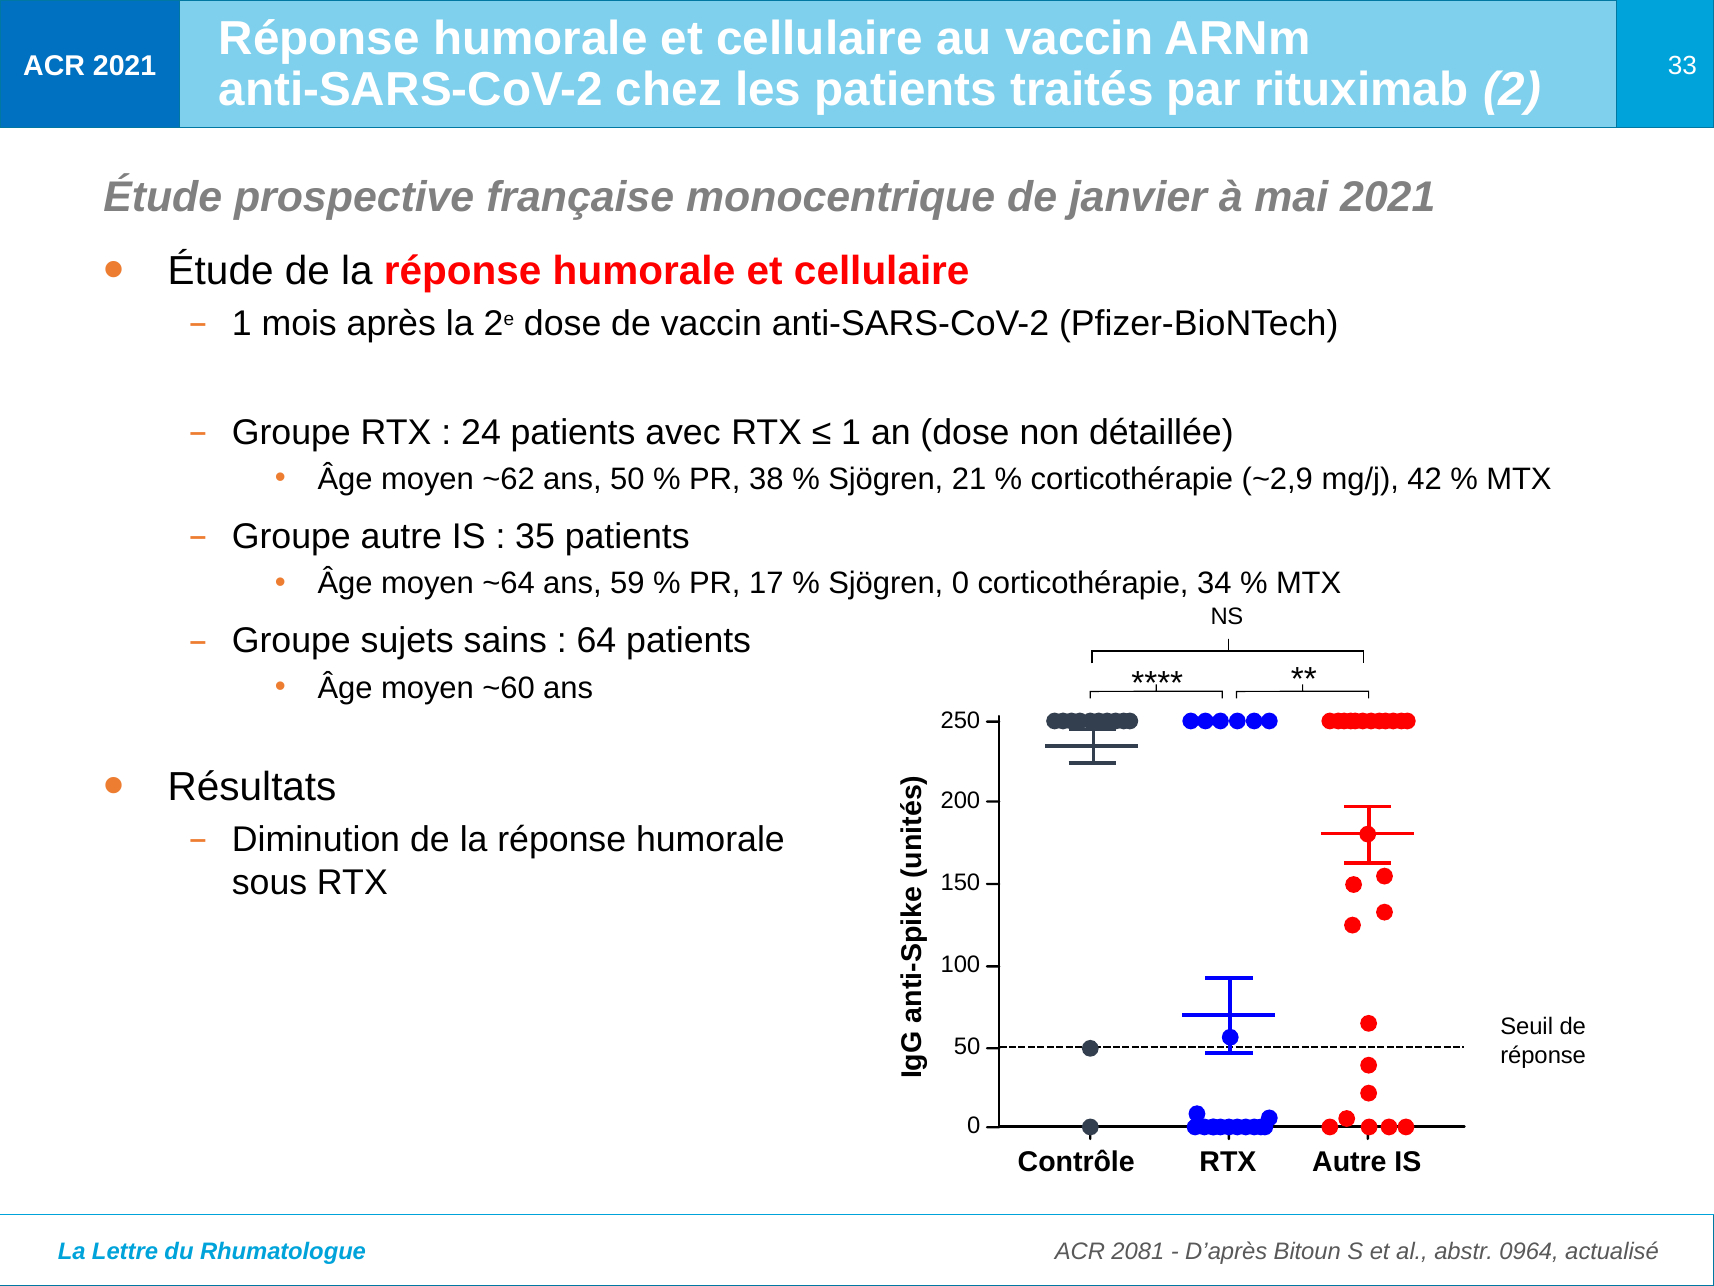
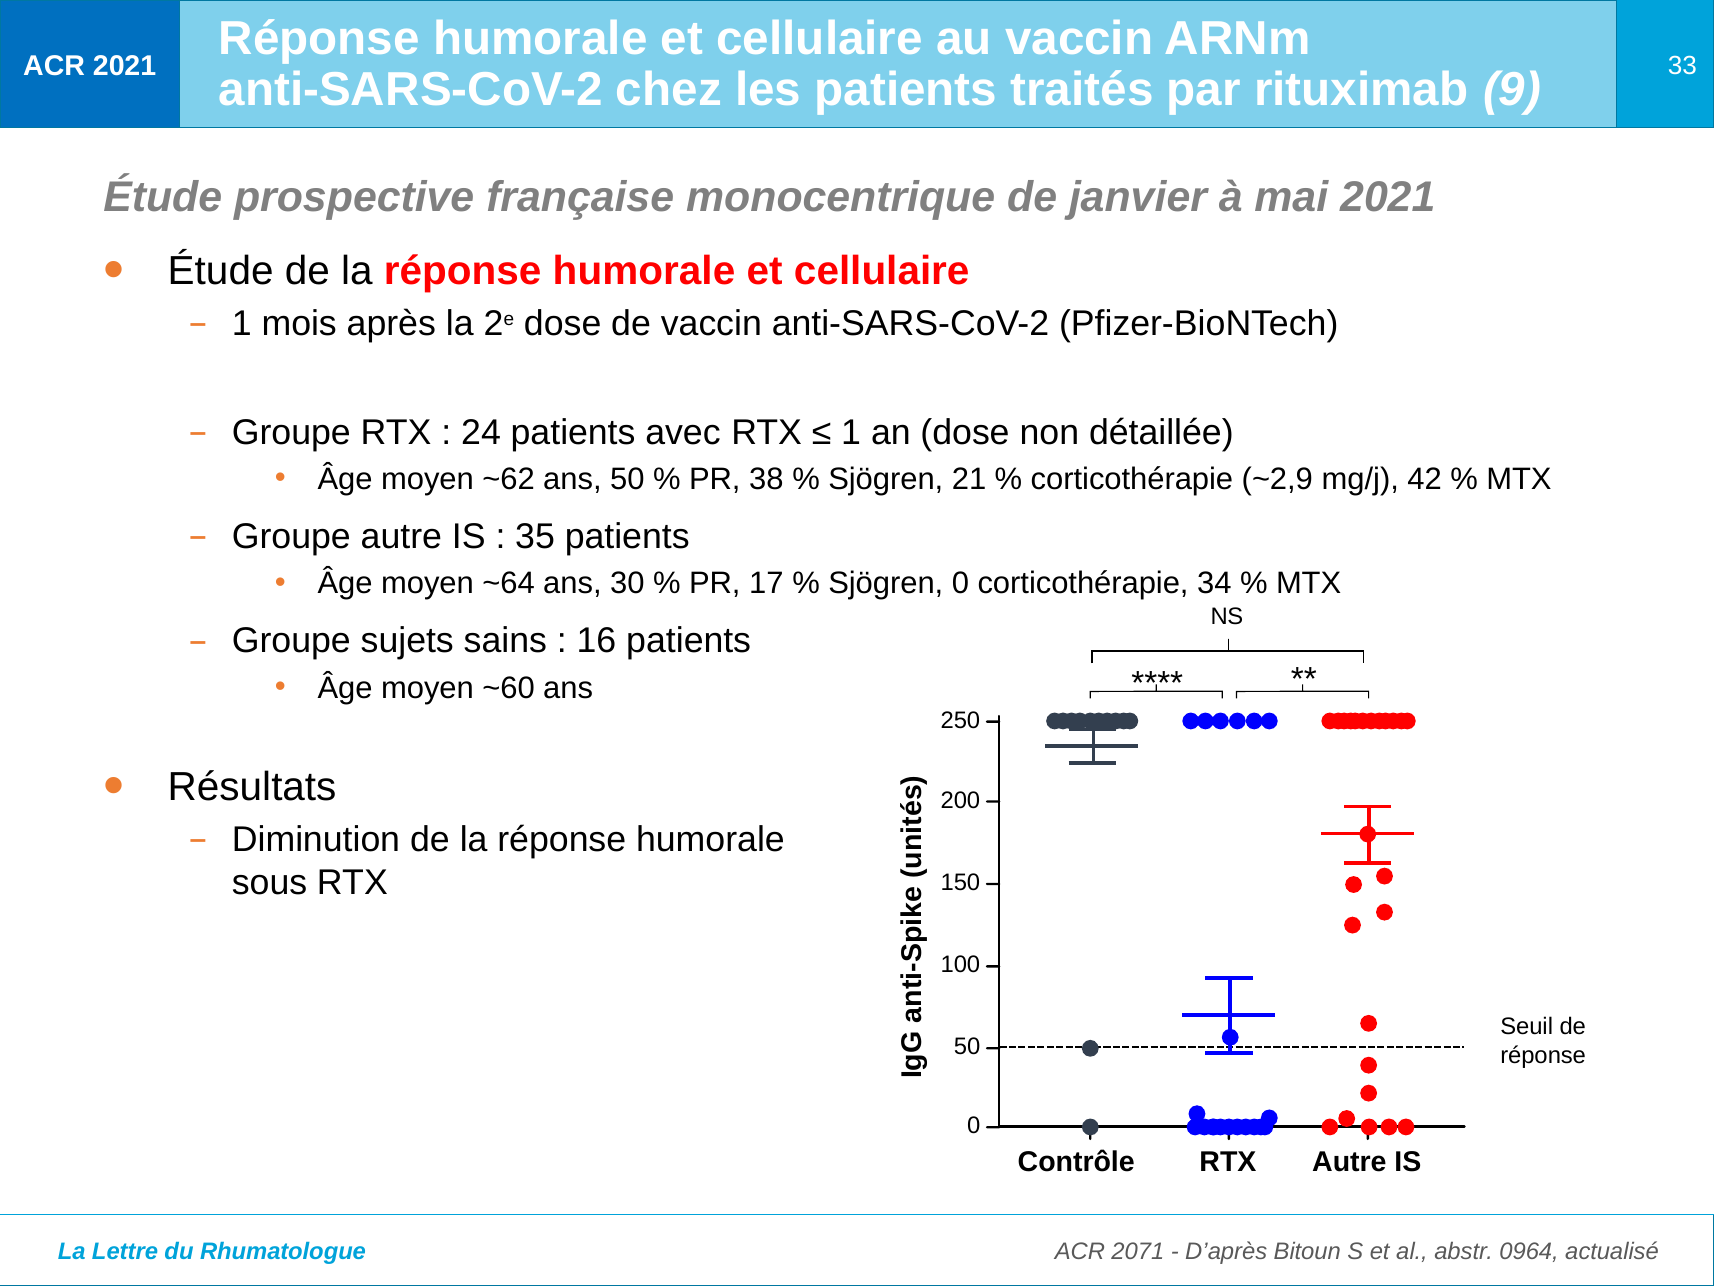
2: 2 -> 9
59: 59 -> 30
64: 64 -> 16
2081: 2081 -> 2071
